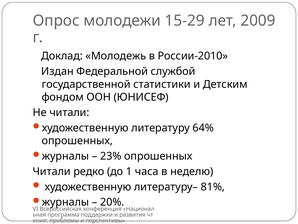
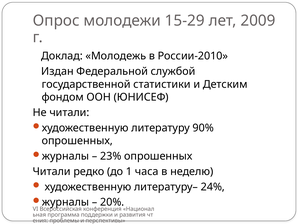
64%: 64% -> 90%
81%: 81% -> 24%
